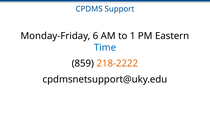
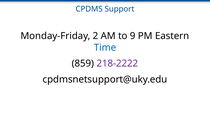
6: 6 -> 2
1: 1 -> 9
218-2222 colour: orange -> purple
